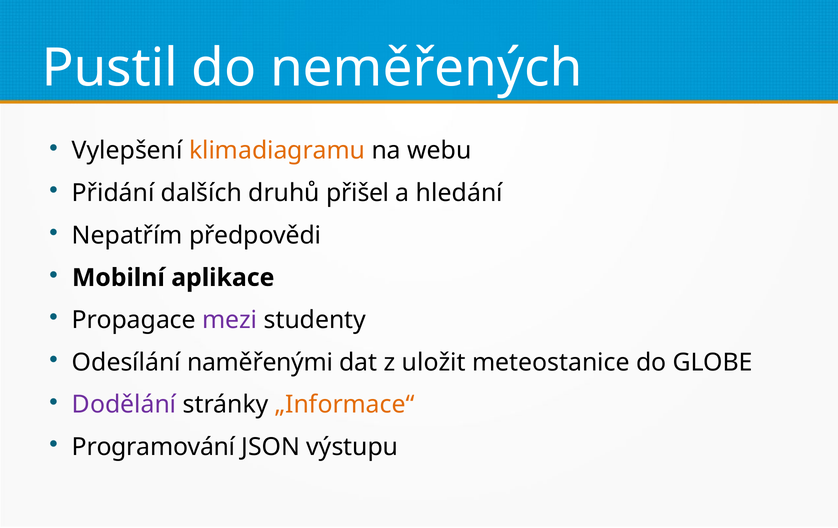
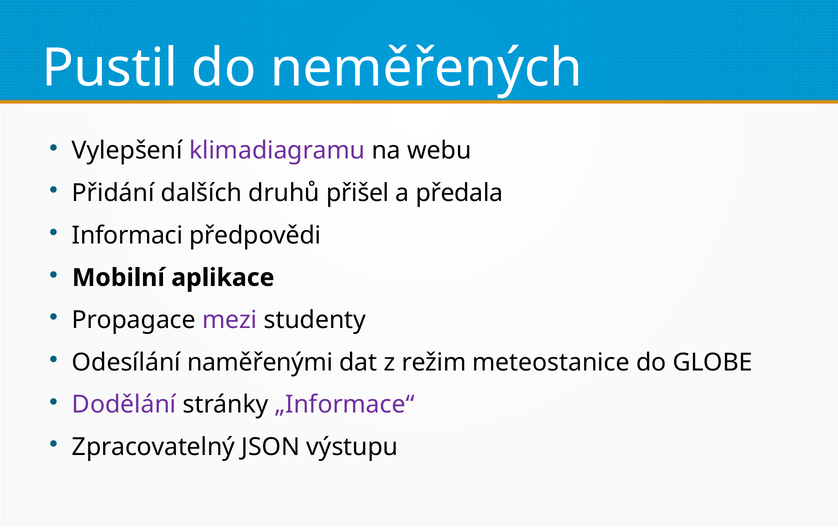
klimadiagramu colour: orange -> purple
hledání: hledání -> předala
Nepatřím: Nepatřím -> Informaci
uložit: uložit -> režim
„Informace“ colour: orange -> purple
Programování: Programování -> Zpracovatelný
